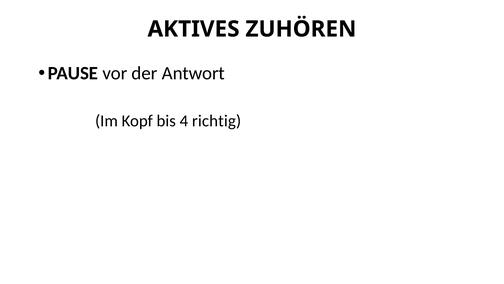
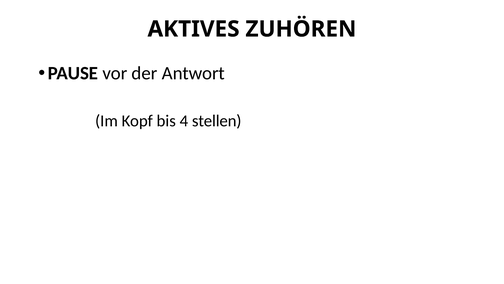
richtig: richtig -> stellen
